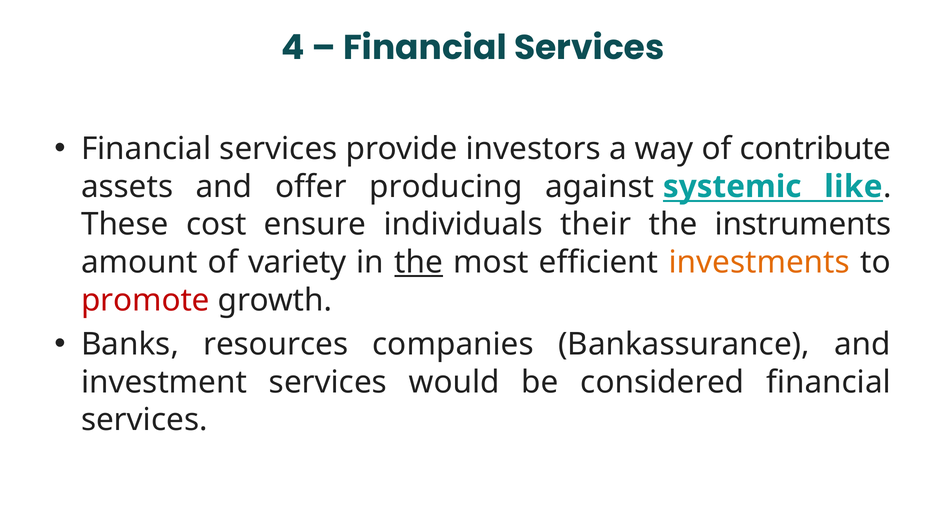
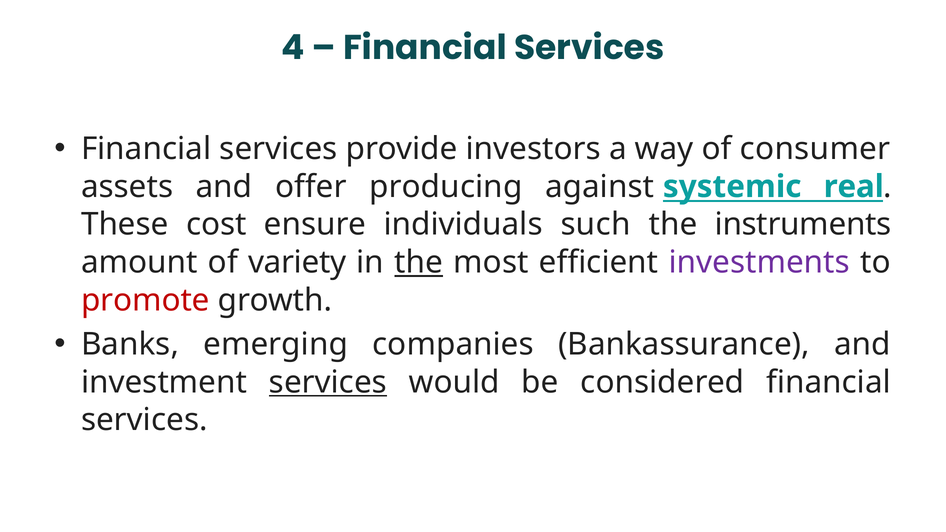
contribute: contribute -> consumer
like: like -> real
their: their -> such
investments colour: orange -> purple
resources: resources -> emerging
services at (328, 382) underline: none -> present
